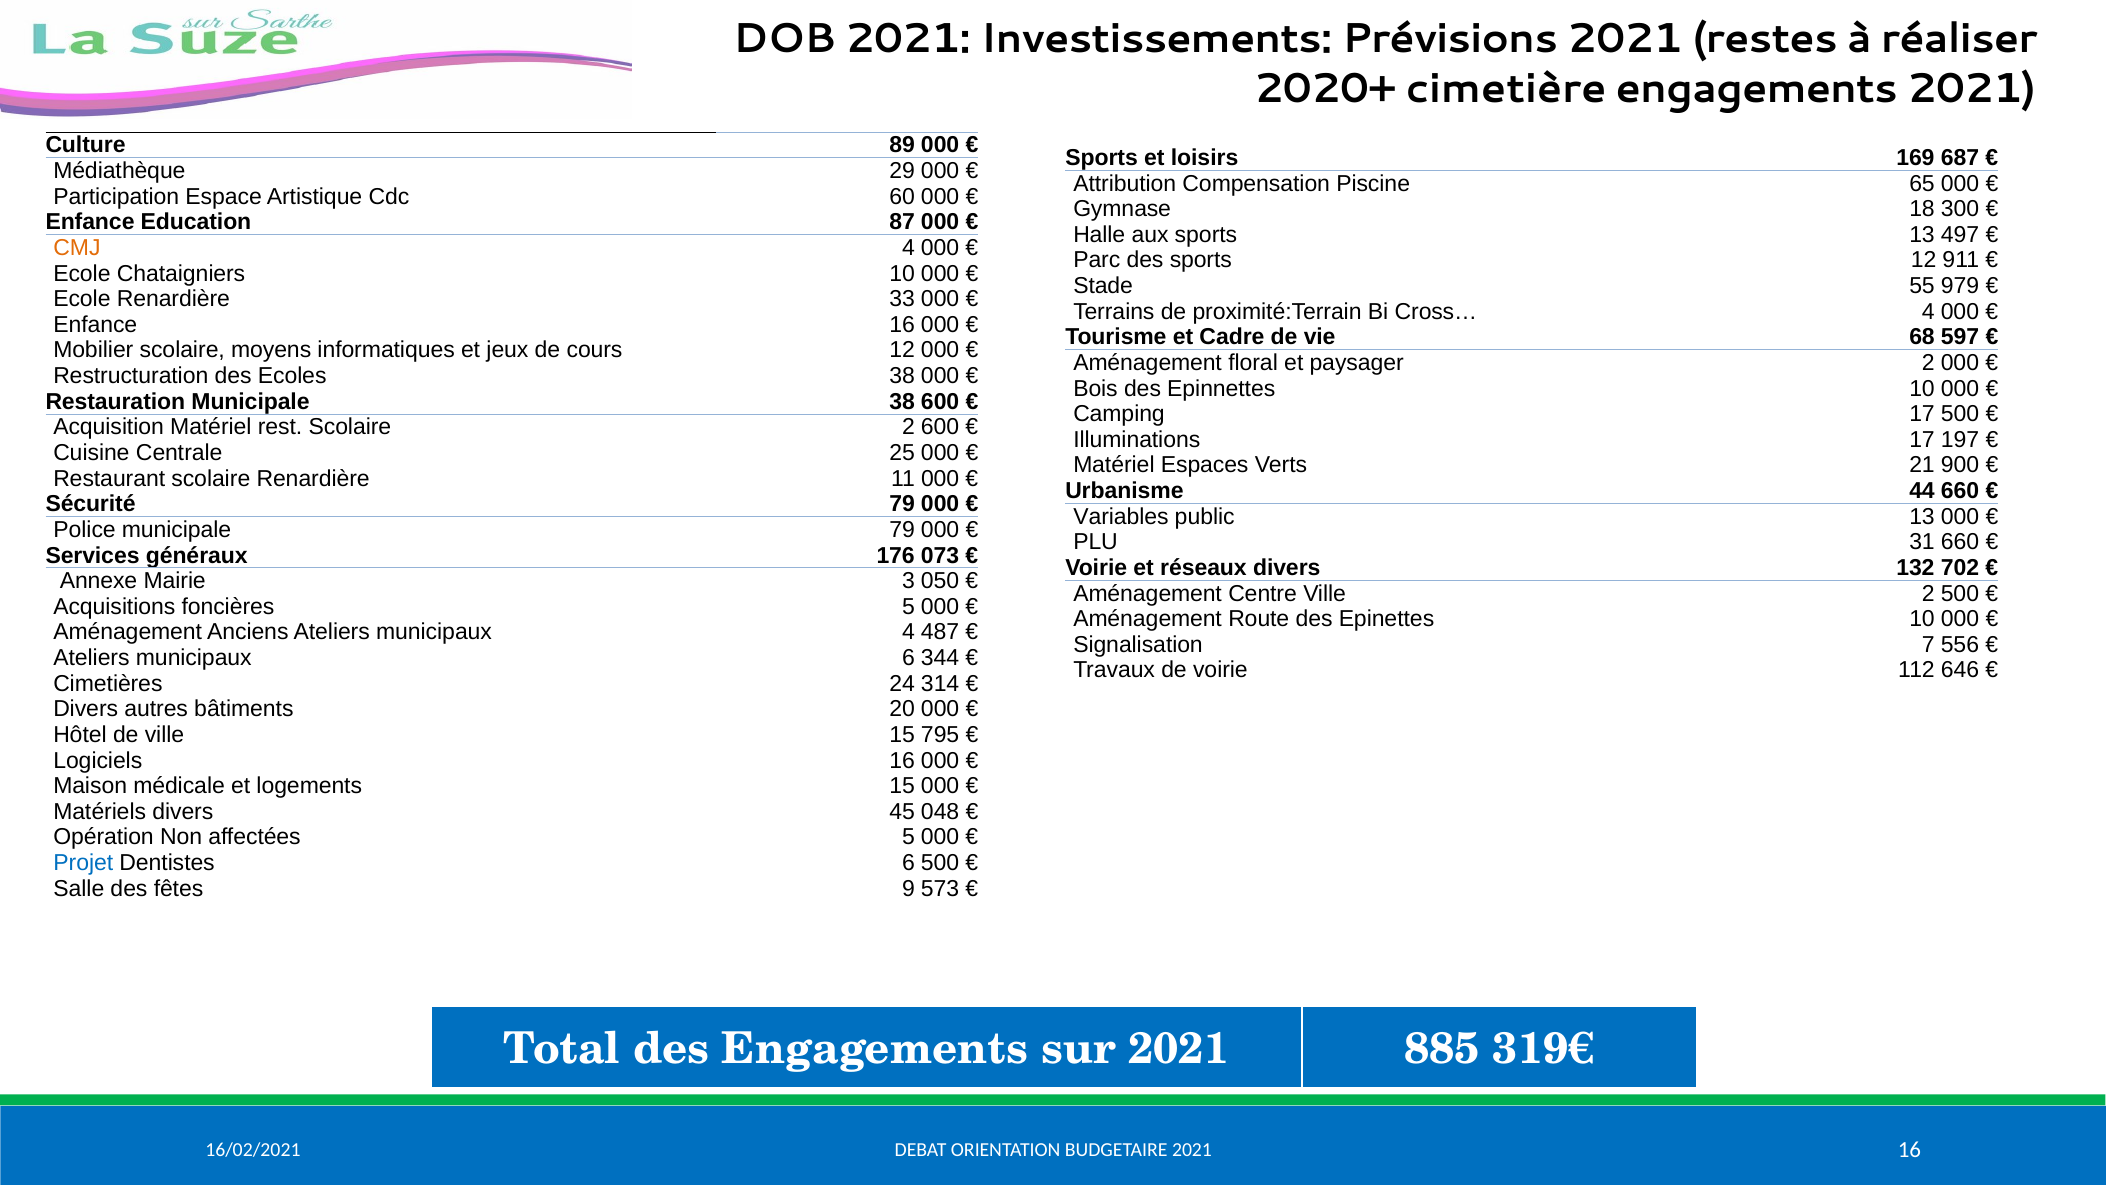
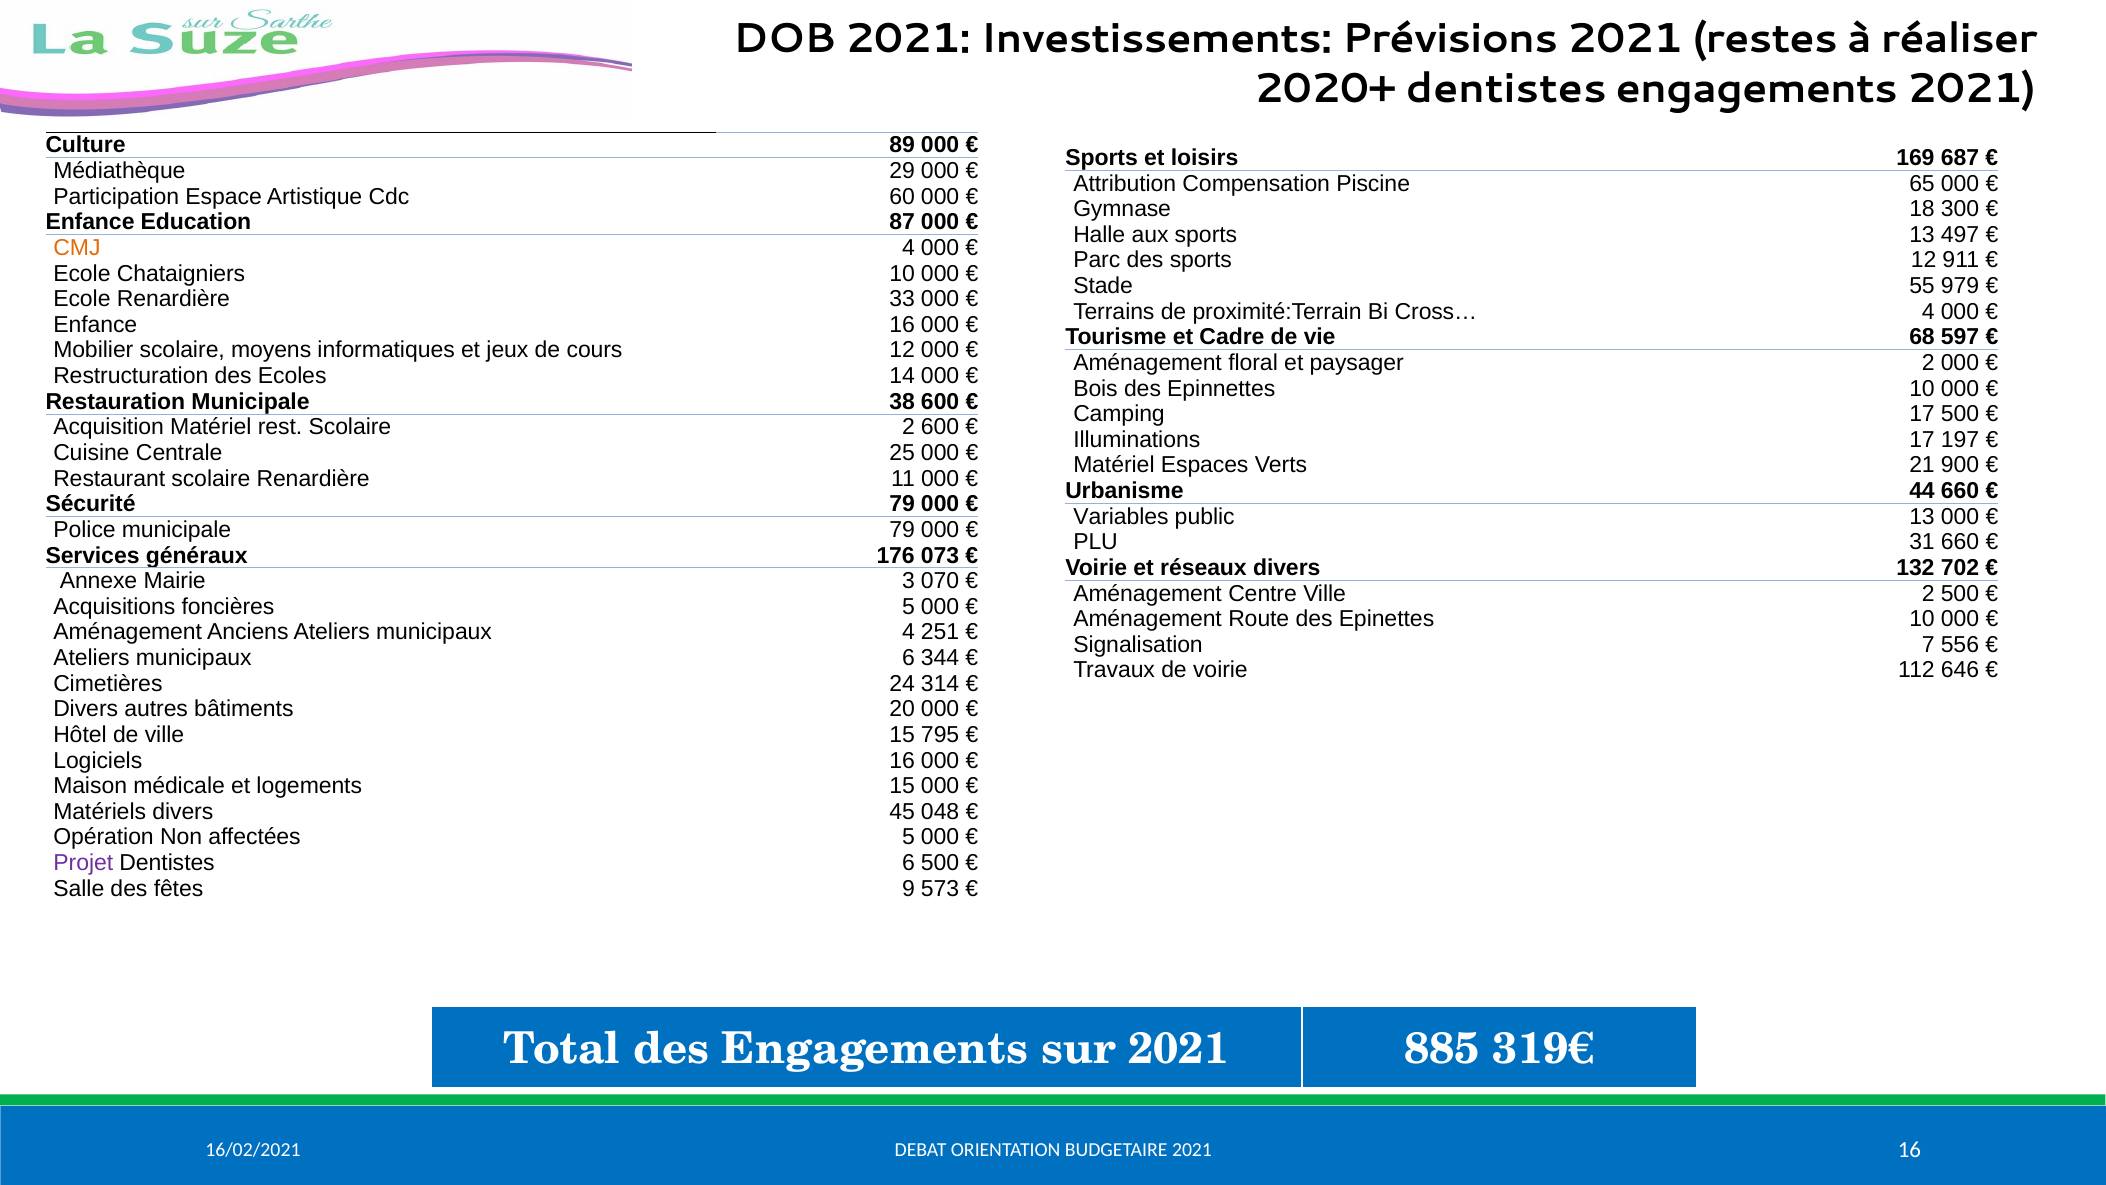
2020+ cimetière: cimetière -> dentistes
Ecoles 38: 38 -> 14
050: 050 -> 070
487: 487 -> 251
Projet colour: blue -> purple
